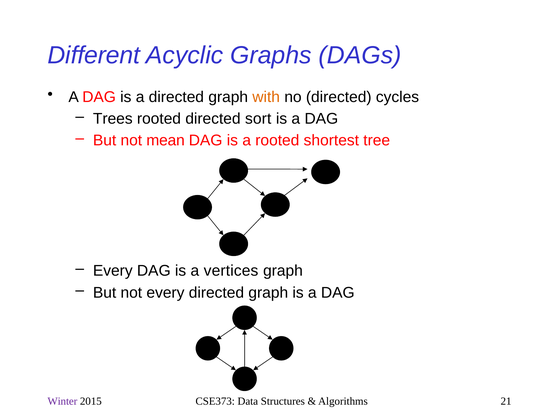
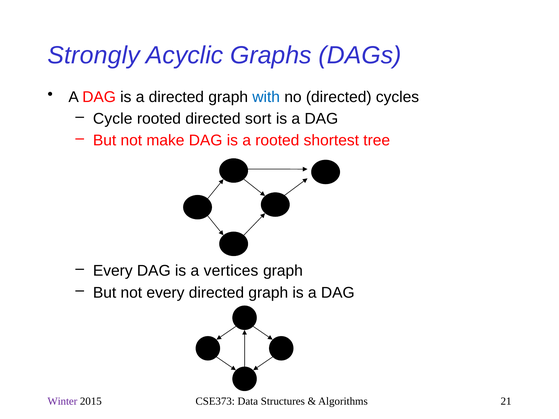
Different: Different -> Strongly
with colour: orange -> blue
Trees: Trees -> Cycle
mean: mean -> make
